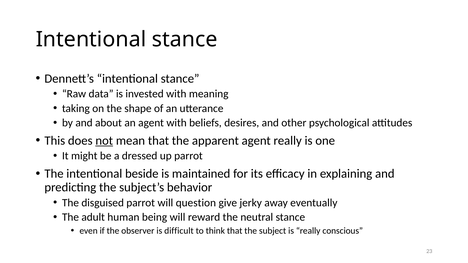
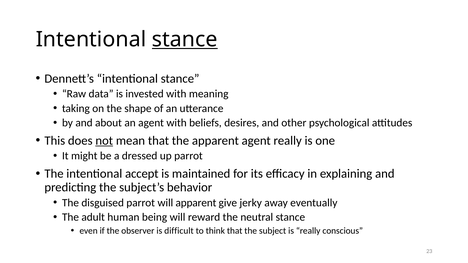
stance at (185, 39) underline: none -> present
beside: beside -> accept
will question: question -> apparent
